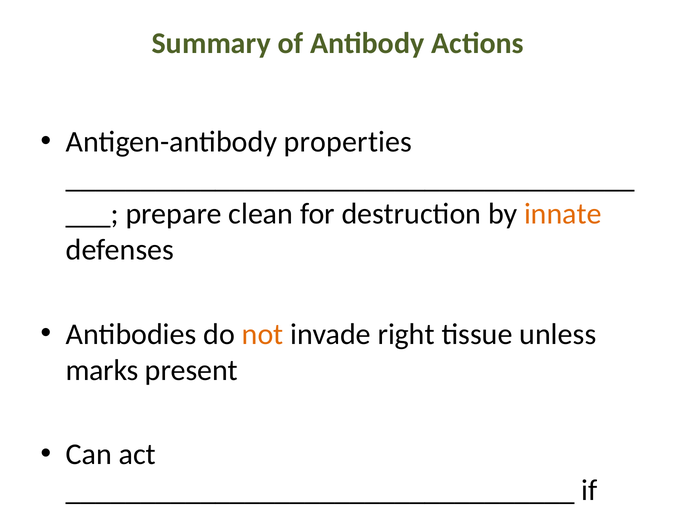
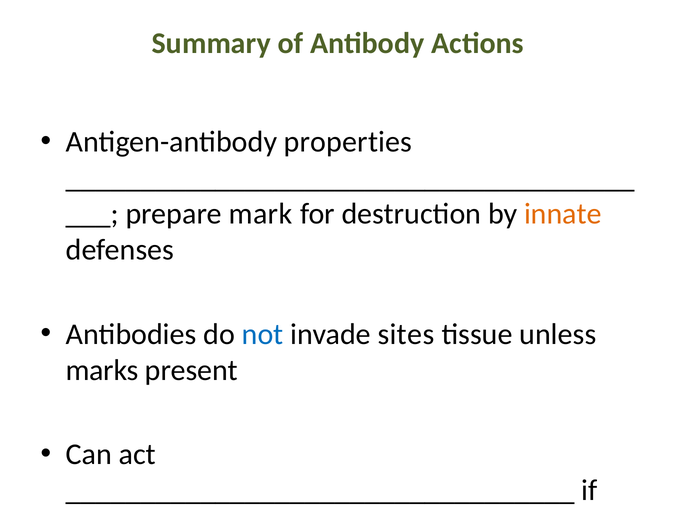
clean: clean -> mark
not colour: orange -> blue
right: right -> sites
